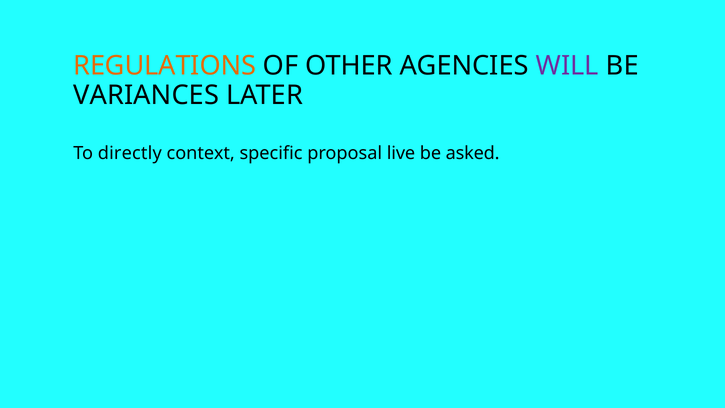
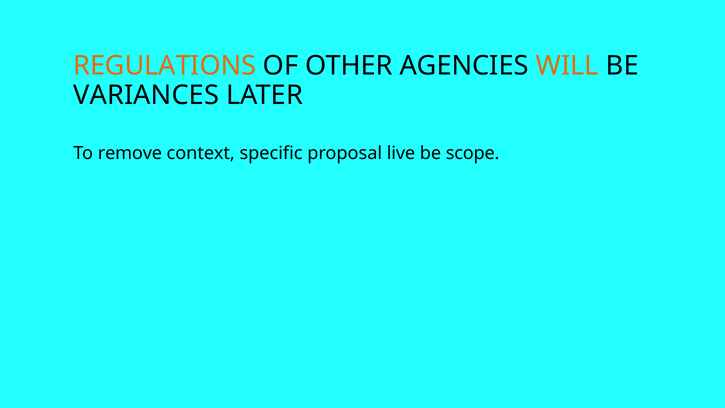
WILL colour: purple -> orange
directly: directly -> remove
asked: asked -> scope
